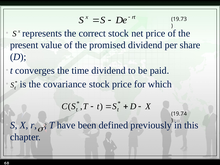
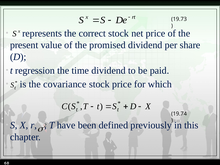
converges: converges -> regression
